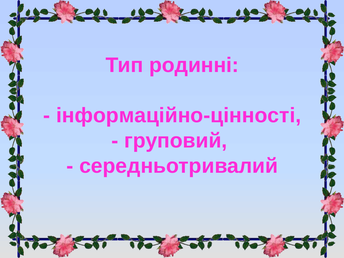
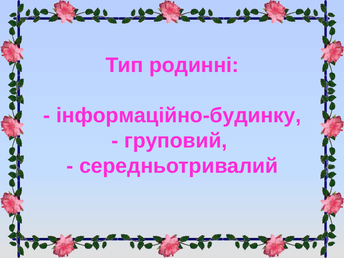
інформаційно-цінності: інформаційно-цінності -> інформаційно-будинку
